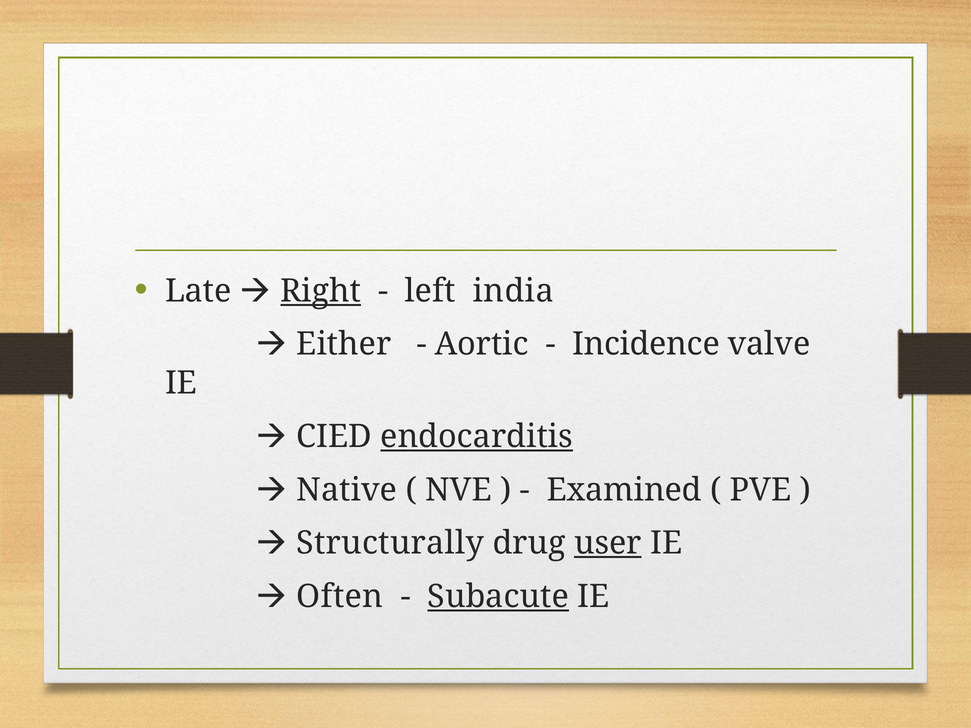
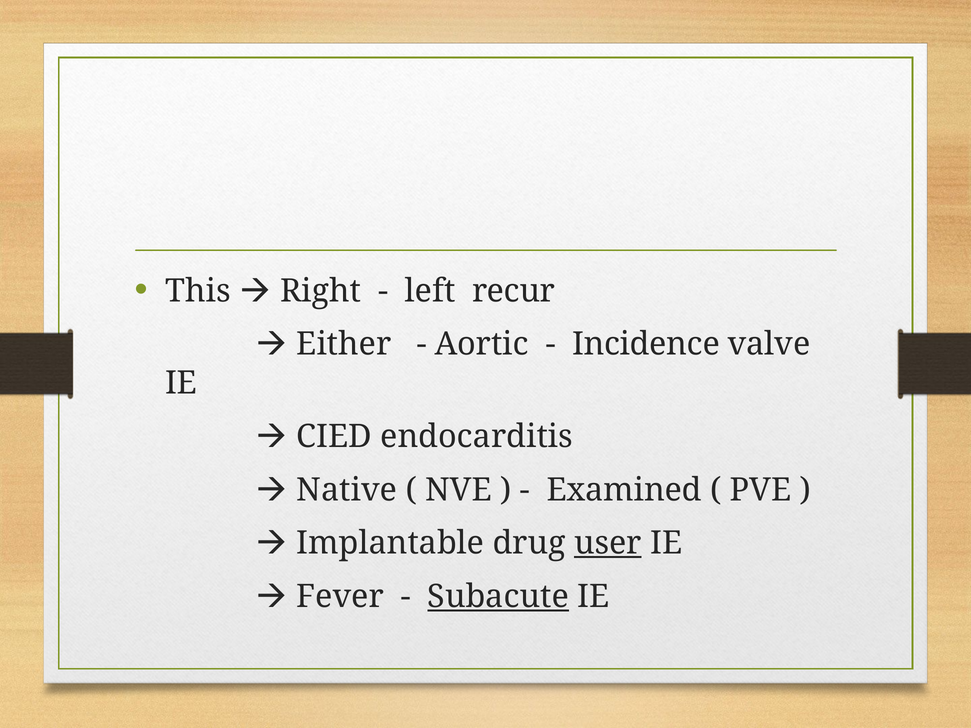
Late: Late -> This
Right underline: present -> none
india: india -> recur
endocarditis underline: present -> none
Structurally: Structurally -> Implantable
Often: Often -> Fever
